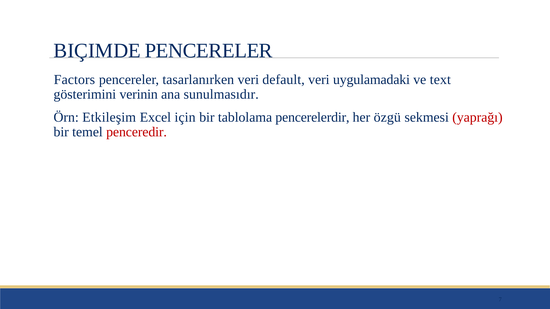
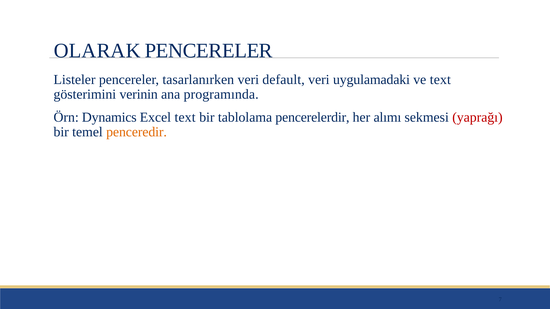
BIÇIMDE: BIÇIMDE -> OLARAK
Factors: Factors -> Listeler
sunulmasıdır: sunulmasıdır -> programında
Etkileşim: Etkileşim -> Dynamics
Excel için: için -> text
özgü: özgü -> alımı
penceredir colour: red -> orange
